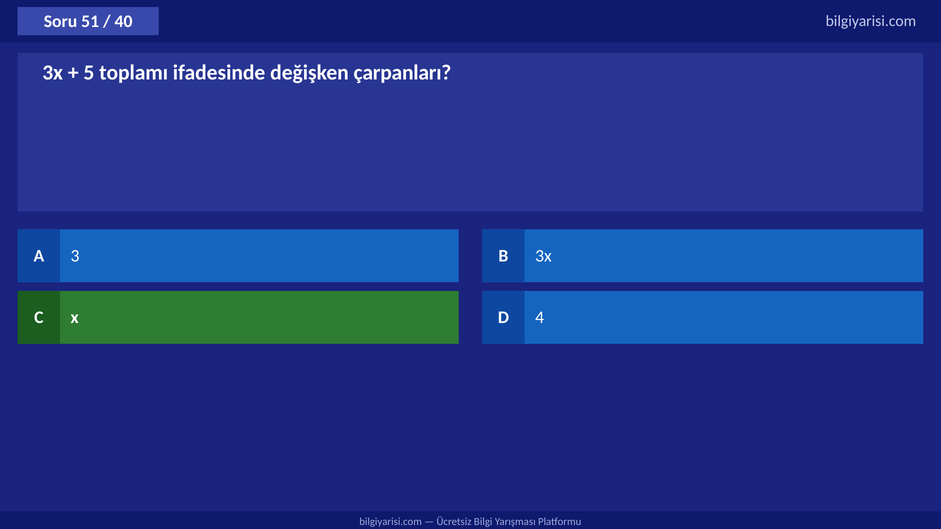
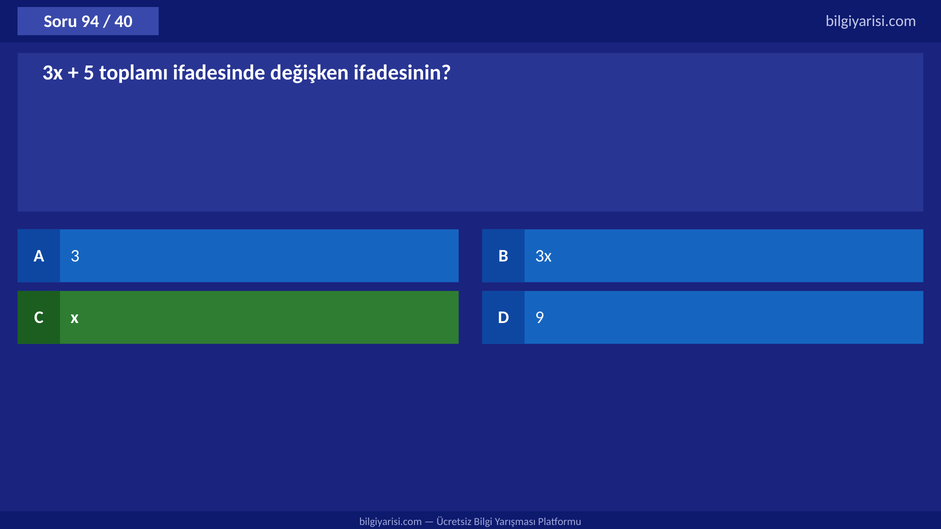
51: 51 -> 94
çarpanları: çarpanları -> ifadesinin
4: 4 -> 9
